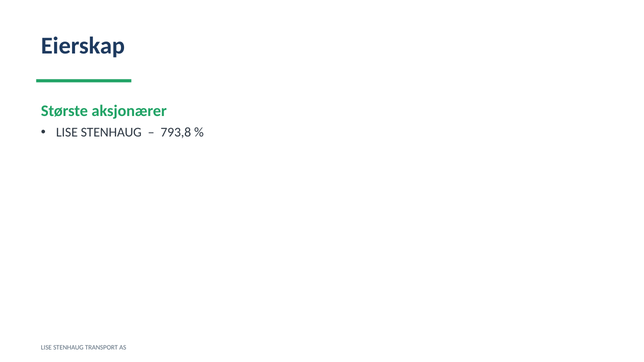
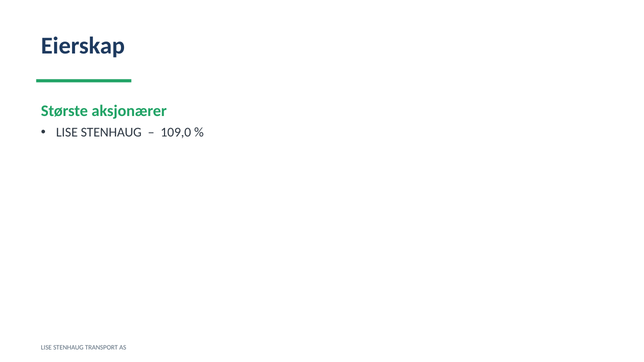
793,8: 793,8 -> 109,0
